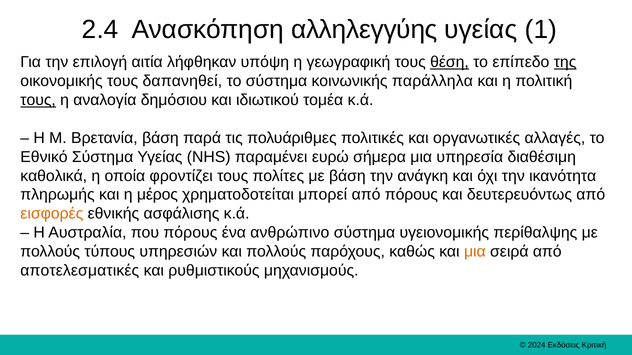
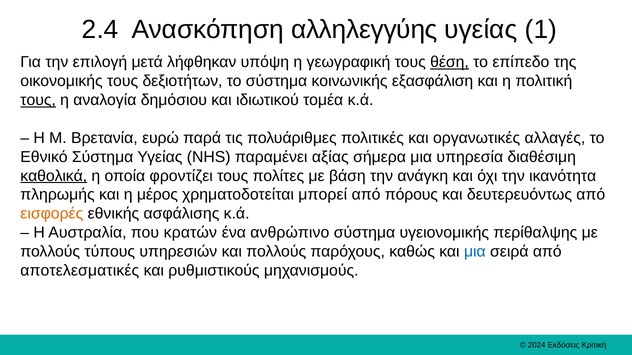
αιτία: αιτία -> μετά
της underline: present -> none
δαπανηθεί: δαπανηθεί -> δεξιοτήτων
παράλληλα: παράλληλα -> εξασφάλιση
Βρετανία βάση: βάση -> ευρώ
ευρώ: ευρώ -> αξίας
καθολικά underline: none -> present
που πόρους: πόρους -> κρατών
μια at (475, 252) colour: orange -> blue
